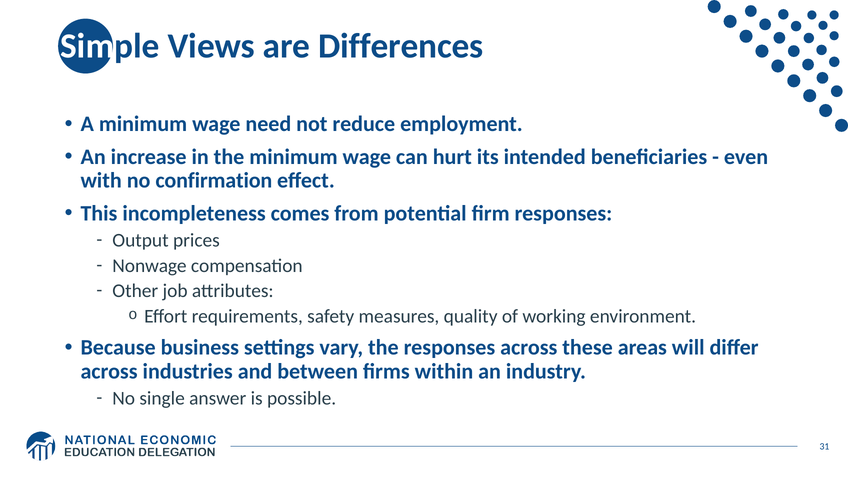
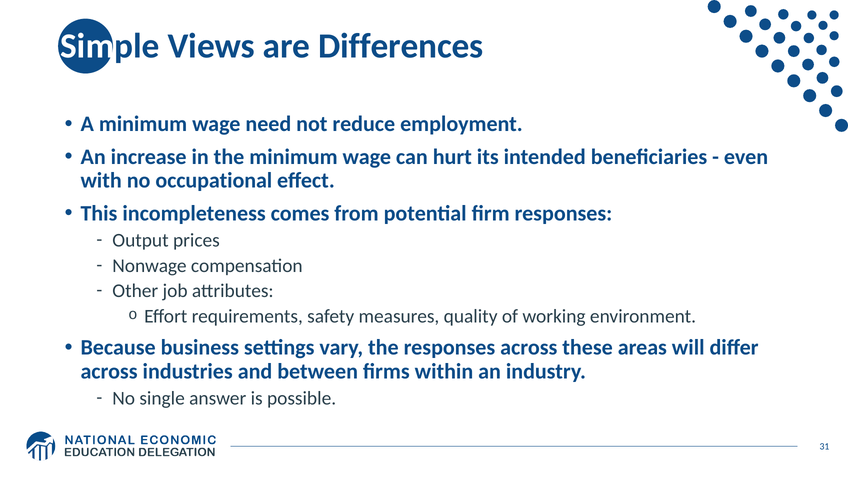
confirmation: confirmation -> occupational
